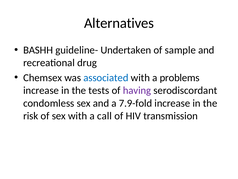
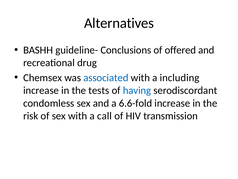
Undertaken: Undertaken -> Conclusions
sample: sample -> offered
problems: problems -> including
having colour: purple -> blue
7.9-fold: 7.9-fold -> 6.6-fold
